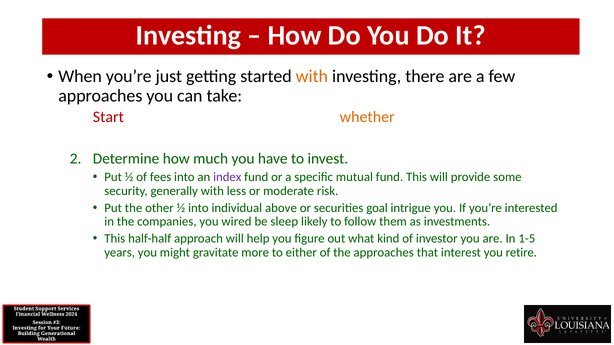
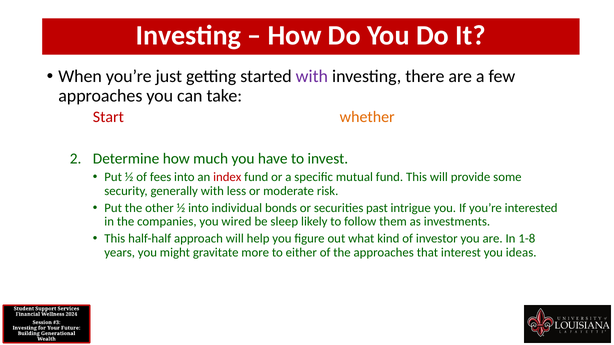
with at (312, 76) colour: orange -> purple
index colour: purple -> red
above: above -> bonds
goal: goal -> past
1-5: 1-5 -> 1-8
retire: retire -> ideas
